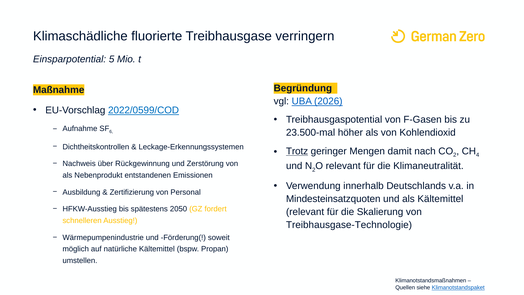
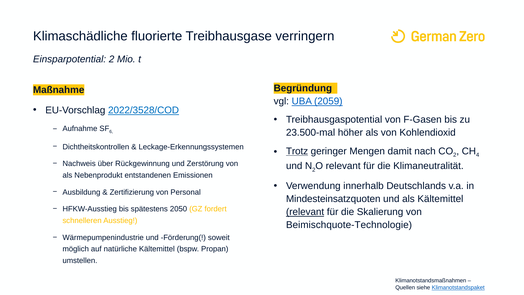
Einsparpotential 5: 5 -> 2
2026: 2026 -> 2059
2022/0599/COD: 2022/0599/COD -> 2022/3528/COD
relevant at (305, 212) underline: none -> present
Treibhausgase-Technologie: Treibhausgase-Technologie -> Beimischquote-Technologie
